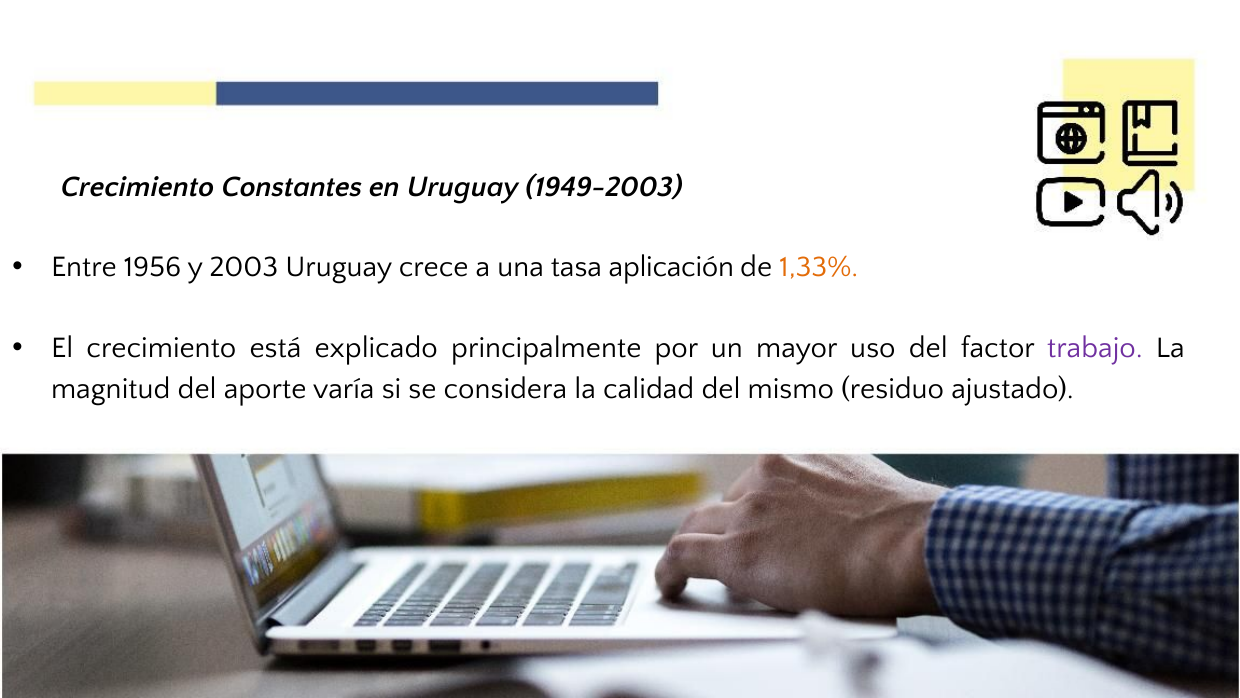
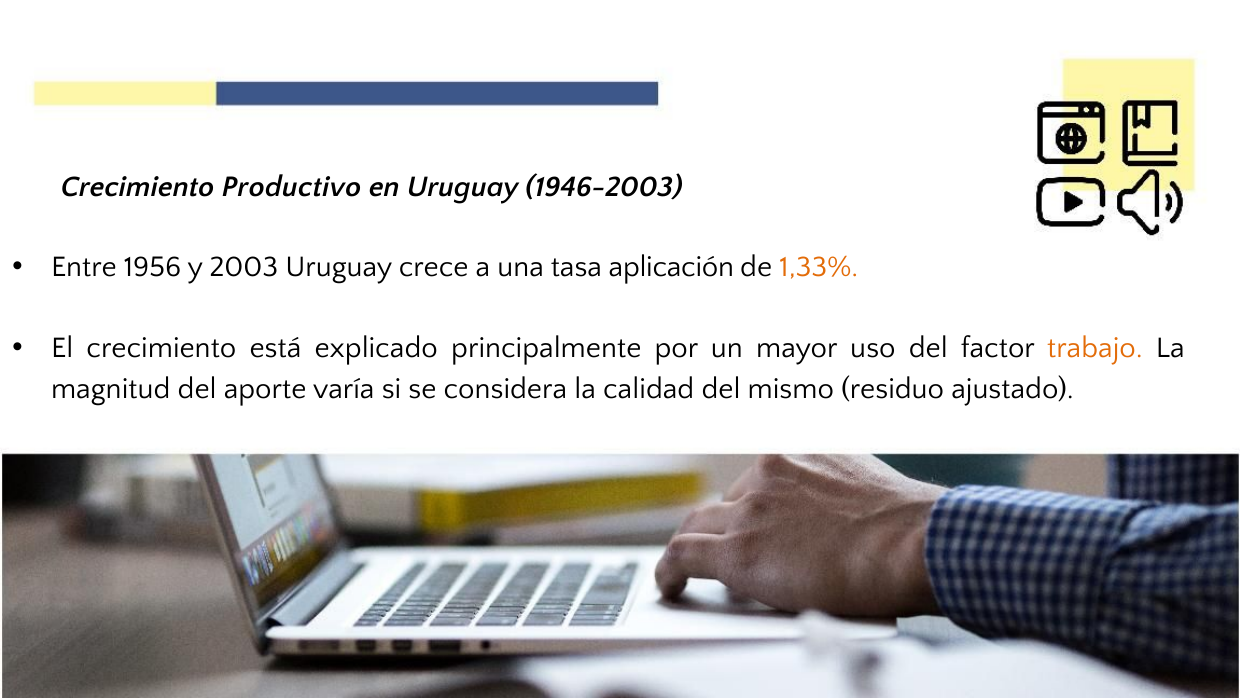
Constantes: Constantes -> Productivo
1949-2003: 1949-2003 -> 1946-2003
trabajo colour: purple -> orange
